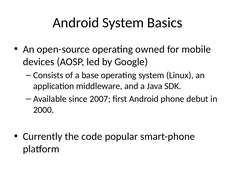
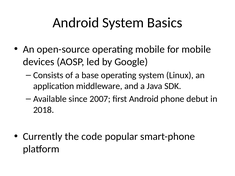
operating owned: owned -> mobile
2000: 2000 -> 2018
